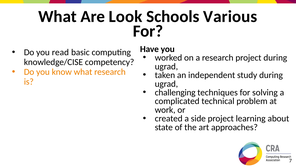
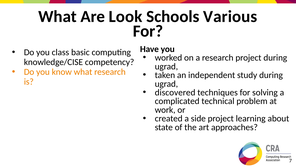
read: read -> class
challenging: challenging -> discovered
